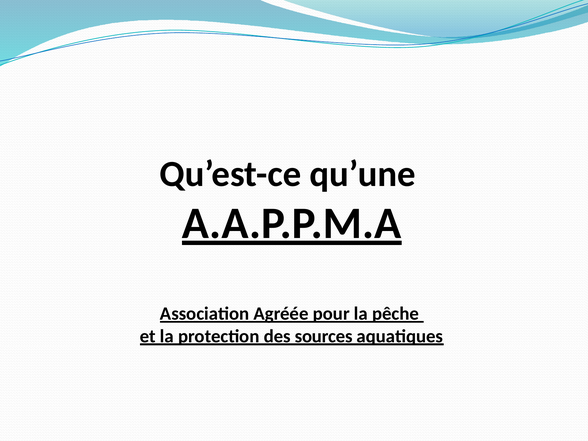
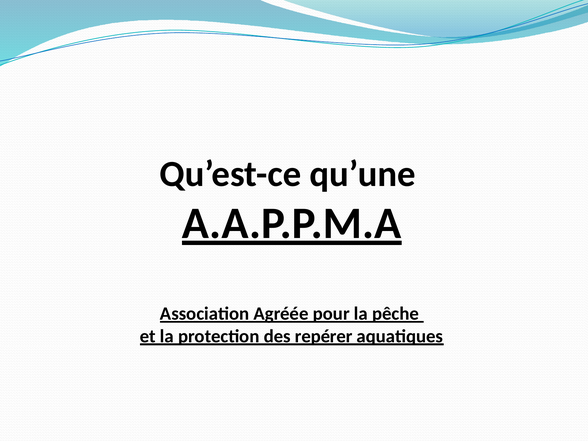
sources: sources -> repérer
